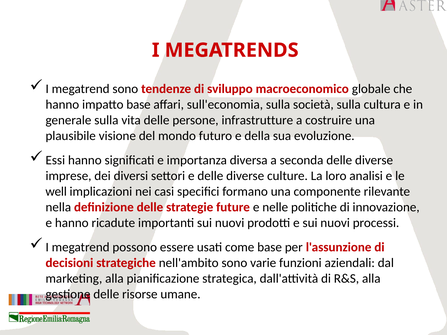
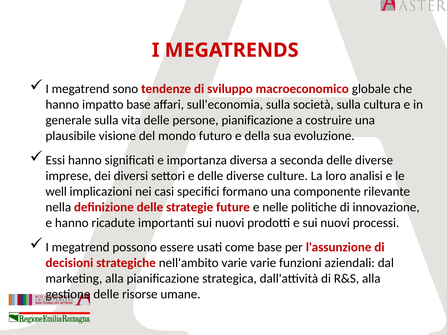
persone infrastrutture: infrastrutture -> pianificazione
nell'ambito sono: sono -> varie
